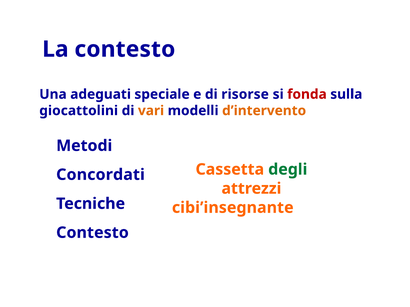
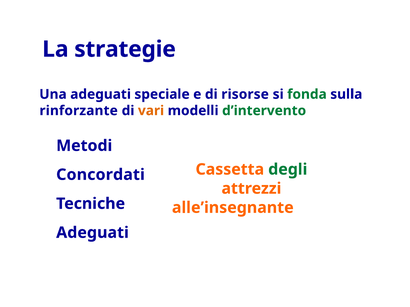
La contesto: contesto -> strategie
fonda colour: red -> green
giocattolini: giocattolini -> rinforzante
d’intervento colour: orange -> green
cibi’insegnante: cibi’insegnante -> alle’insegnante
Contesto at (92, 233): Contesto -> Adeguati
